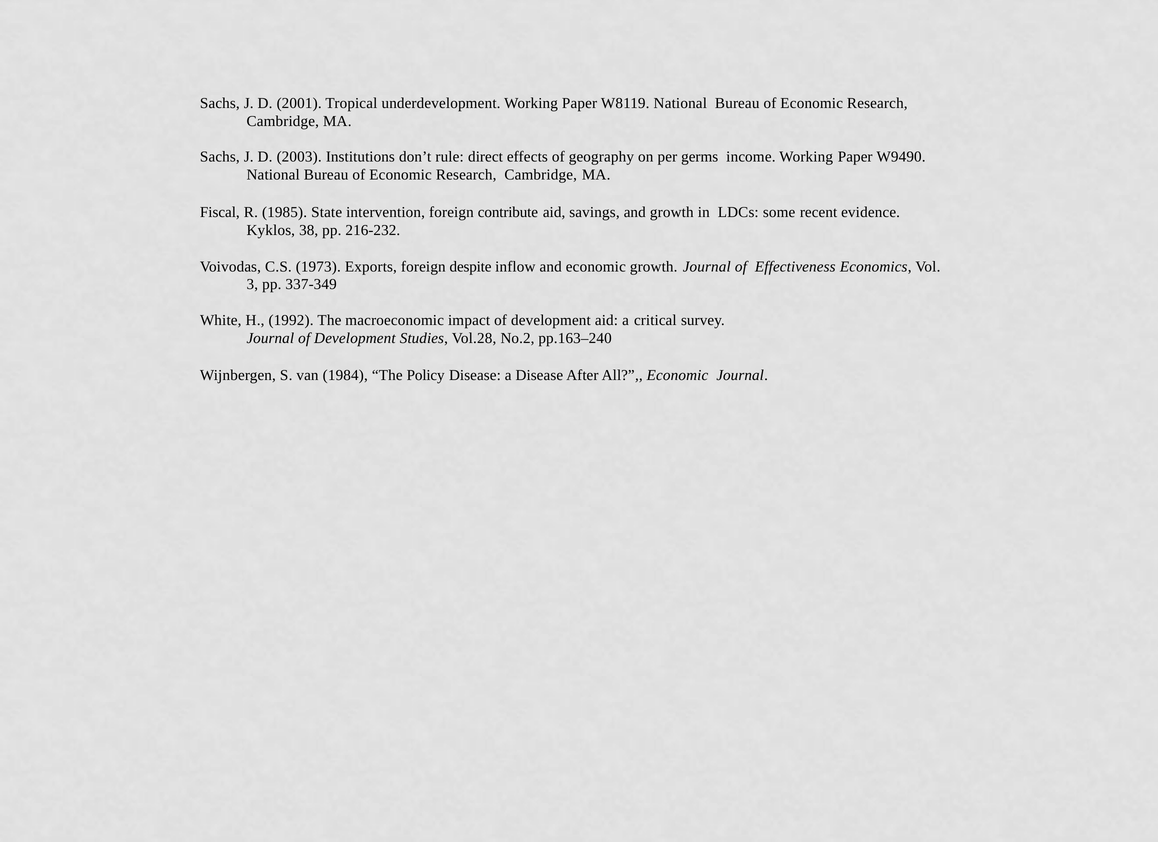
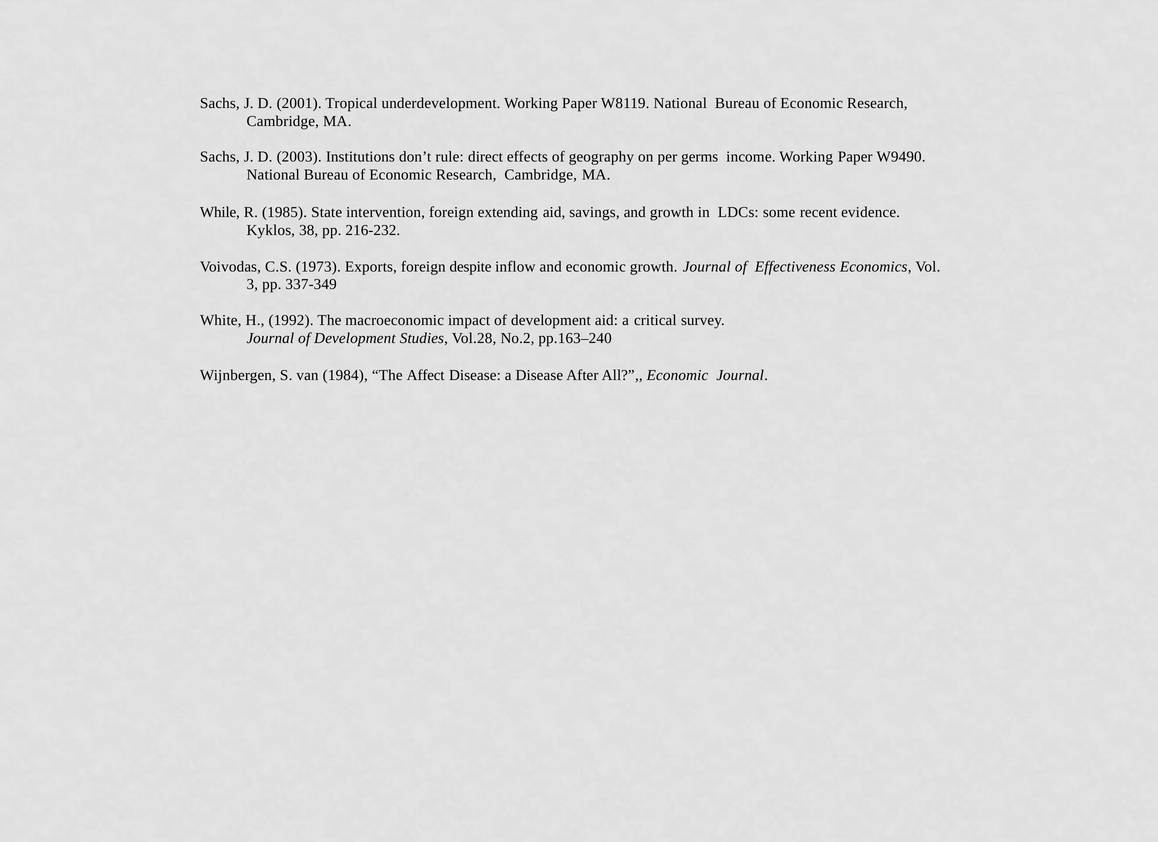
Fiscal: Fiscal -> While
contribute: contribute -> extending
Policy: Policy -> Affect
